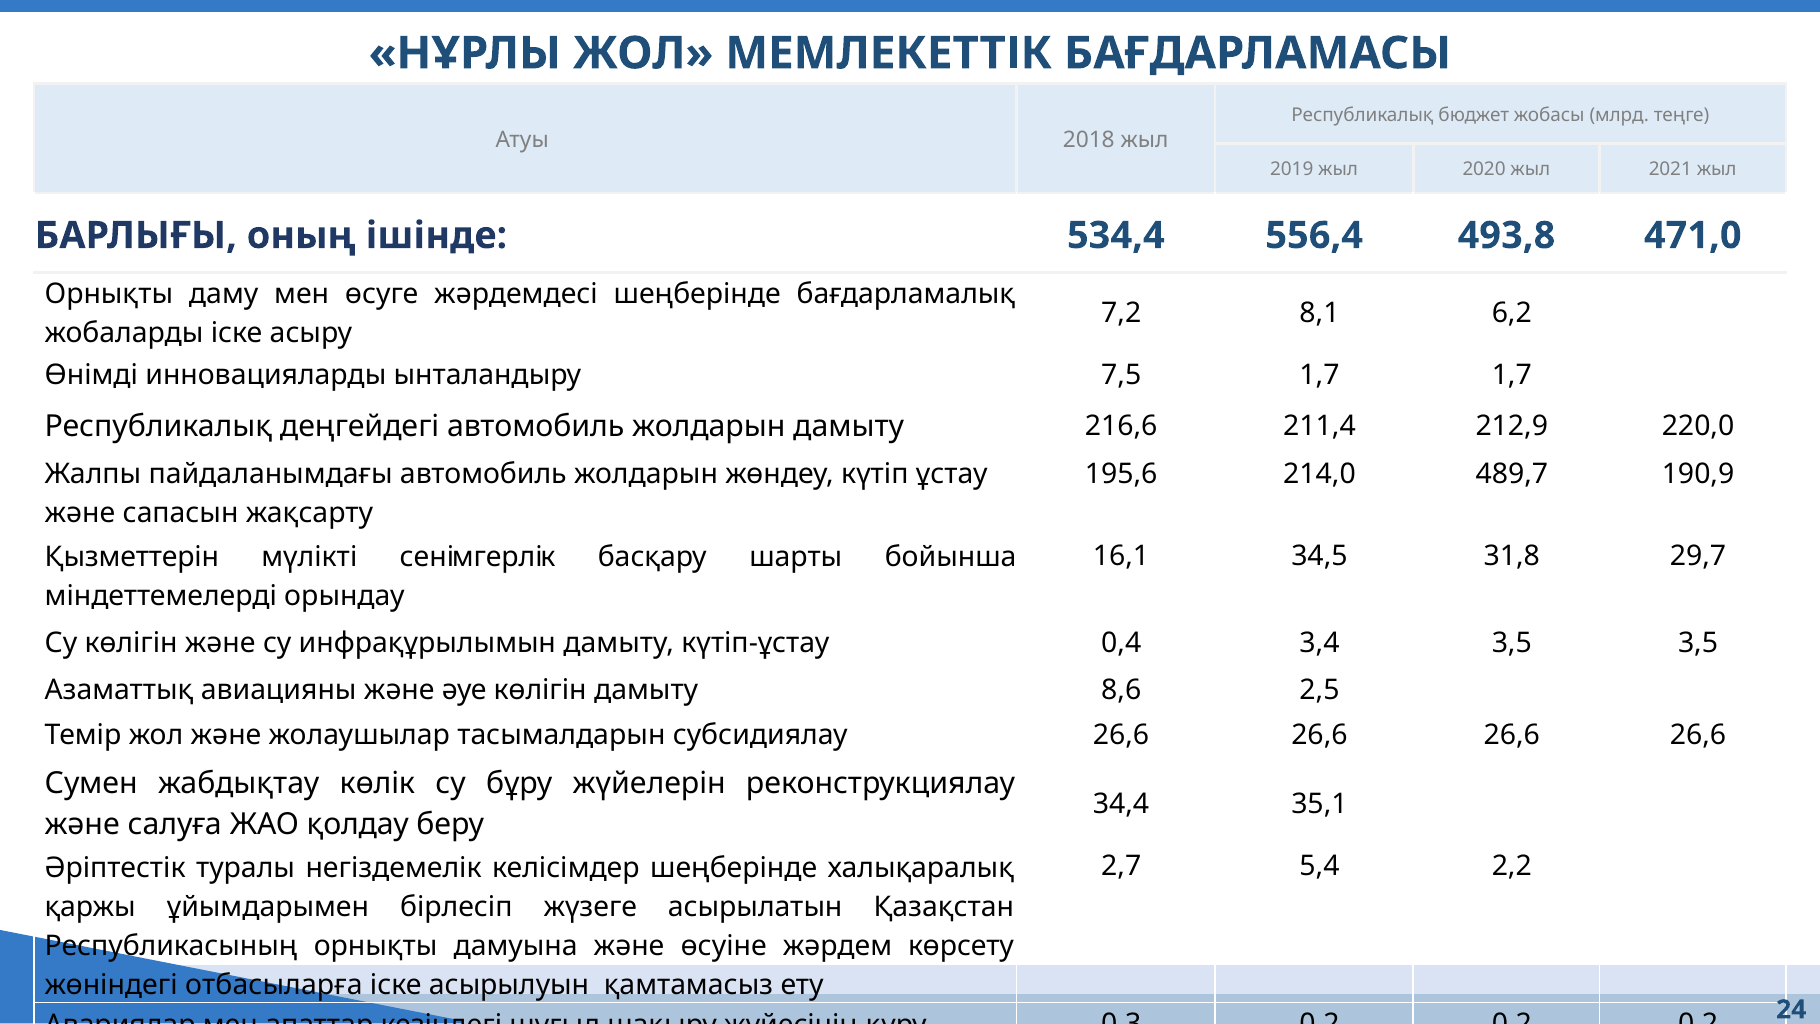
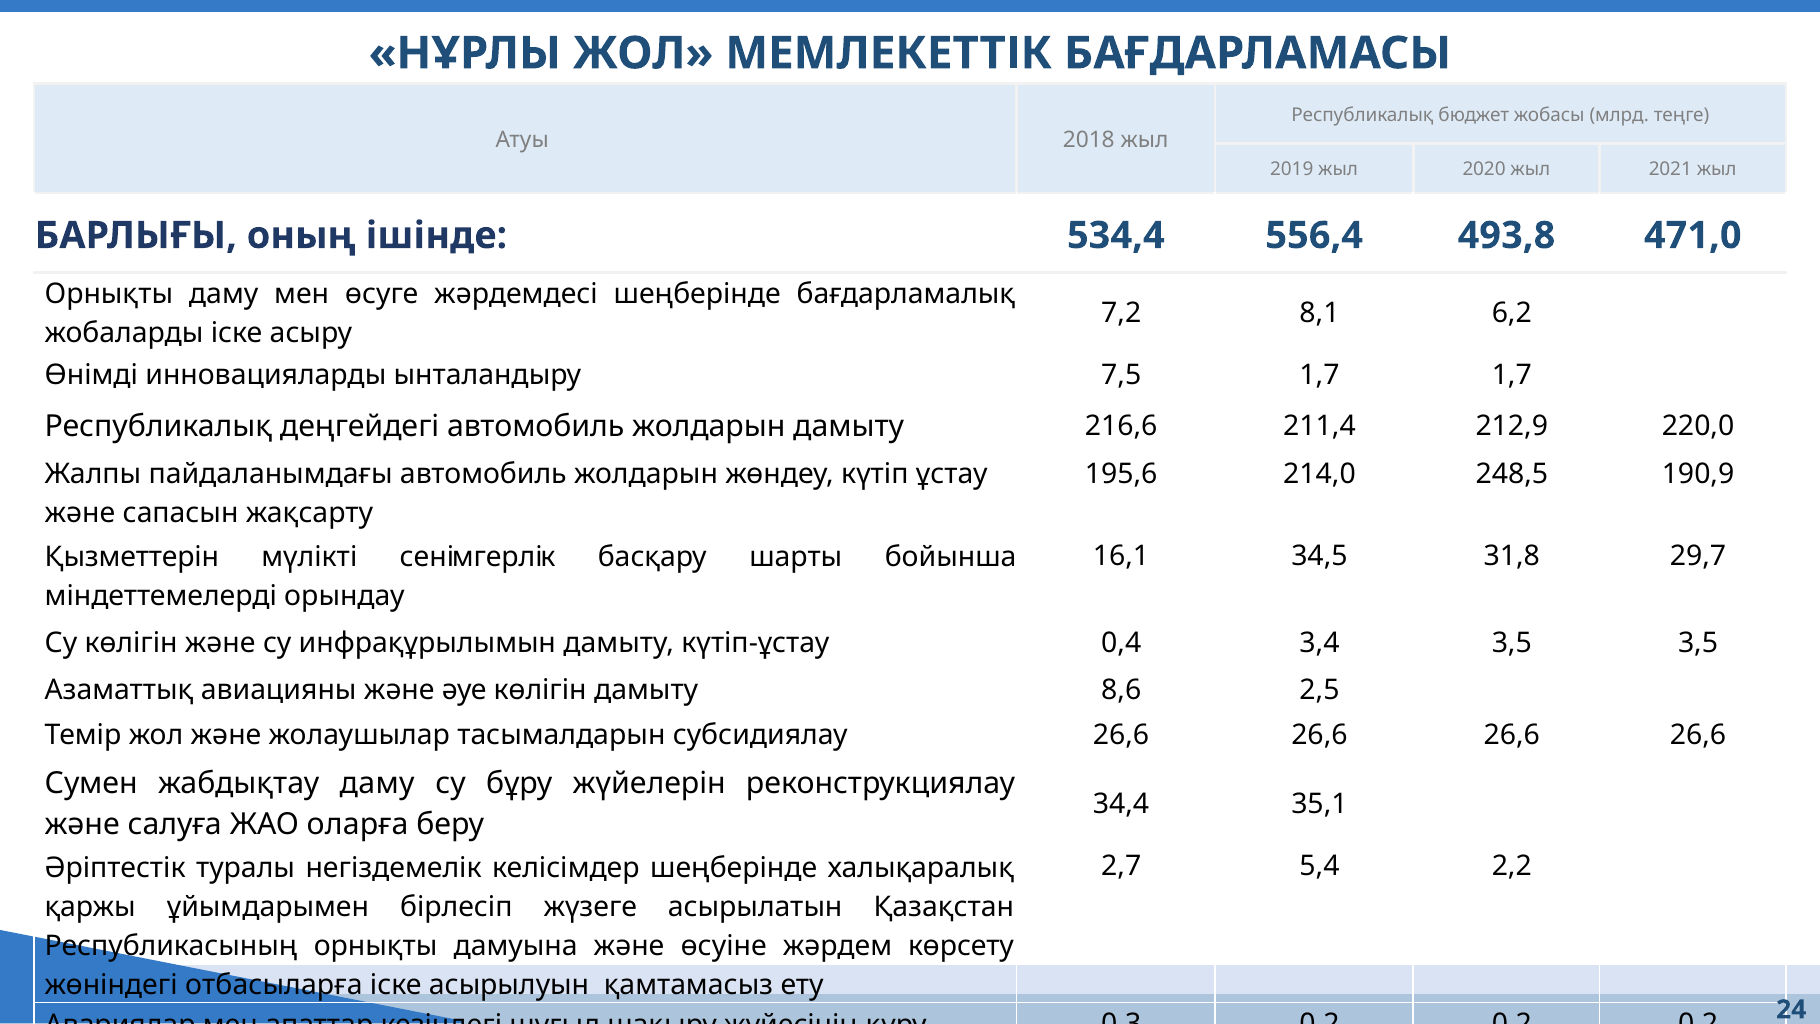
489,7: 489,7 -> 248,5
жабдықтау көлік: көлік -> даму
қолдау: қолдау -> оларға
